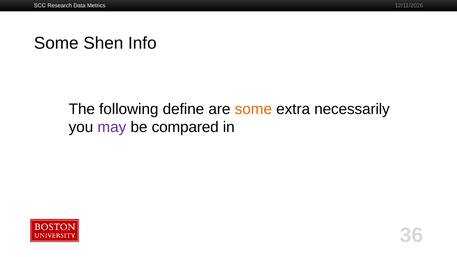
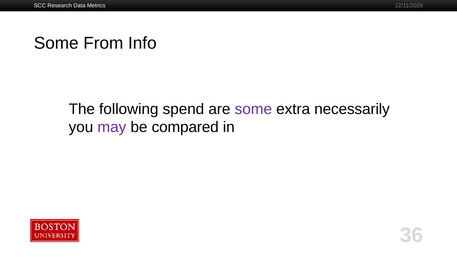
Shen: Shen -> From
define: define -> spend
some at (253, 109) colour: orange -> purple
